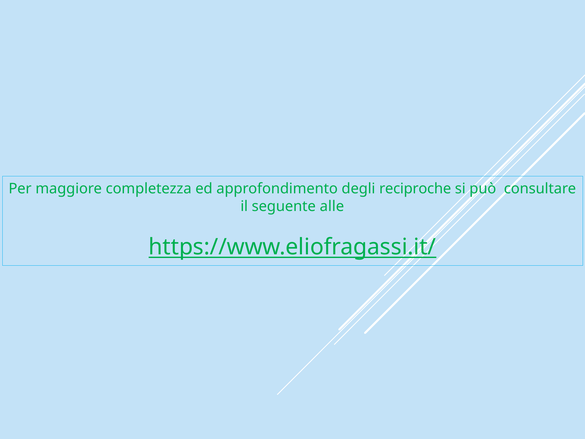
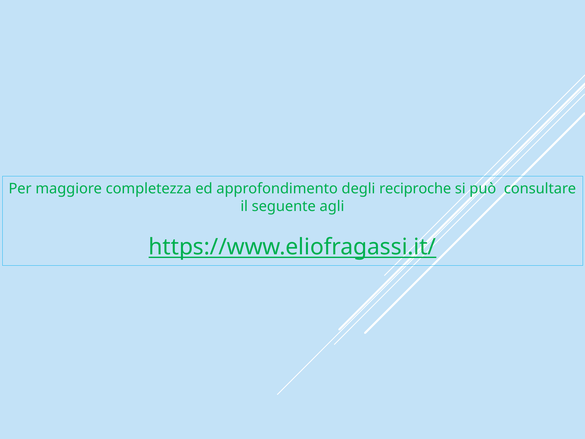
alle: alle -> agli
